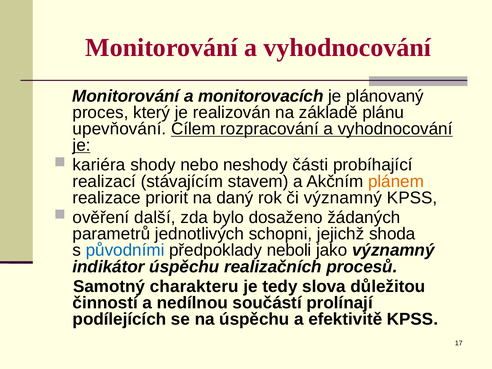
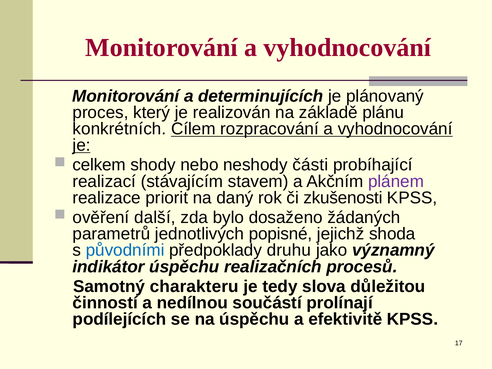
monitorovacích: monitorovacích -> determinujících
upevňování: upevňování -> konkrétních
kariéra: kariéra -> celkem
plánem colour: orange -> purple
či významný: významný -> zkušenosti
schopni: schopni -> popisné
neboli: neboli -> druhu
